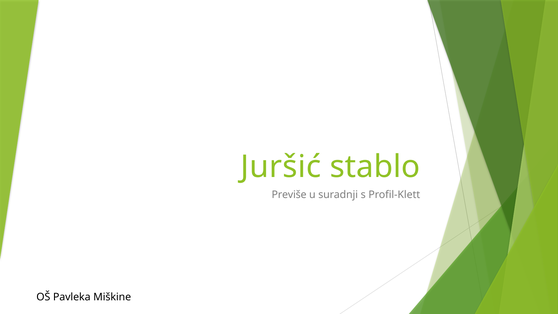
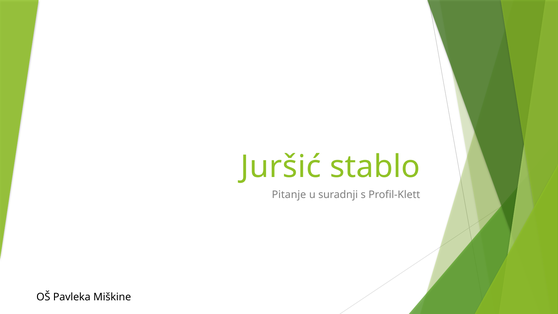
Previše: Previše -> Pitanje
